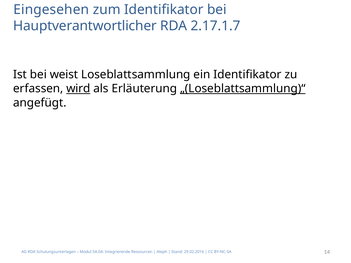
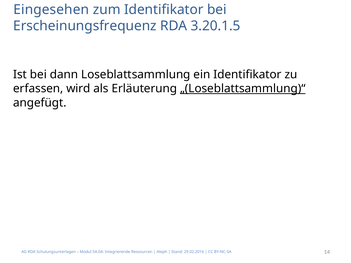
Hauptverantwortlicher: Hauptverantwortlicher -> Erscheinungsfrequenz
2.17.1.7: 2.17.1.7 -> 3.20.1.5
weist: weist -> dann
wird underline: present -> none
